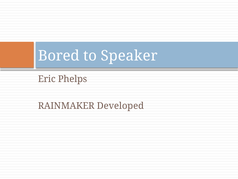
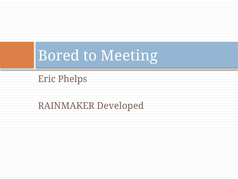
Speaker: Speaker -> Meeting
